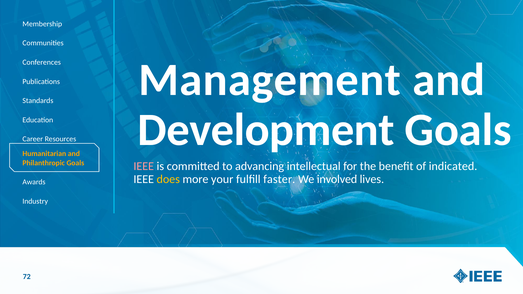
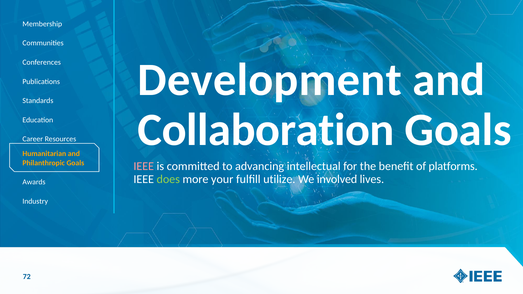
Management: Management -> Development
Development: Development -> Collaboration
indicated: indicated -> platforms
does colour: yellow -> light green
faster: faster -> utilize
